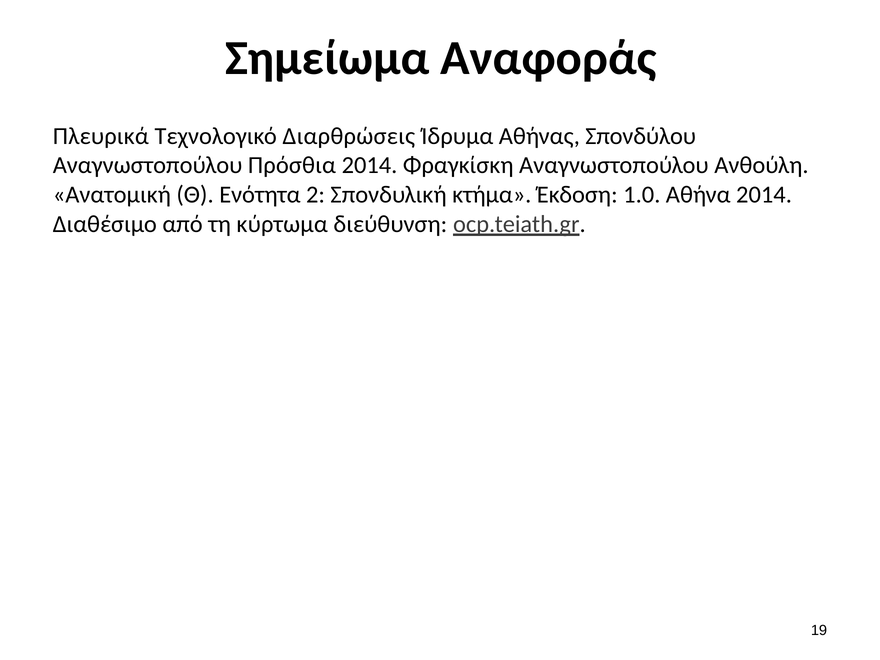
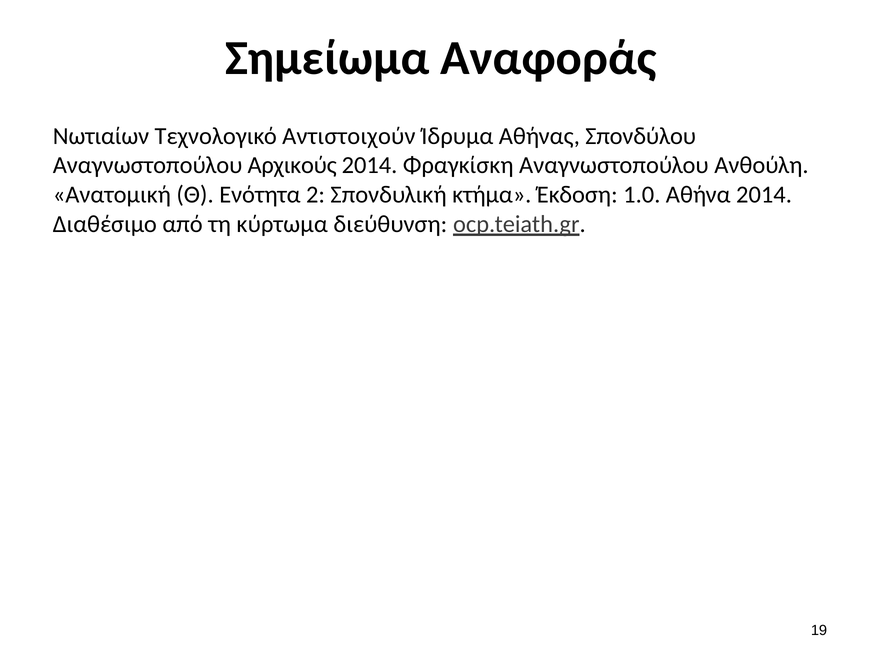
Πλευρικά: Πλευρικά -> Νωτιαίων
Διαρθρώσεις: Διαρθρώσεις -> Αντιστοιχούν
Πρόσθια: Πρόσθια -> Αρχικούς
